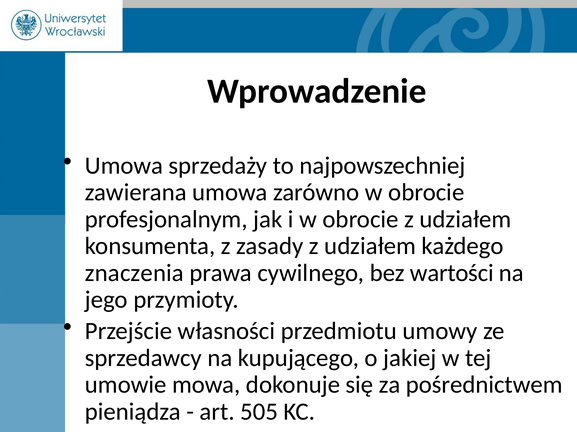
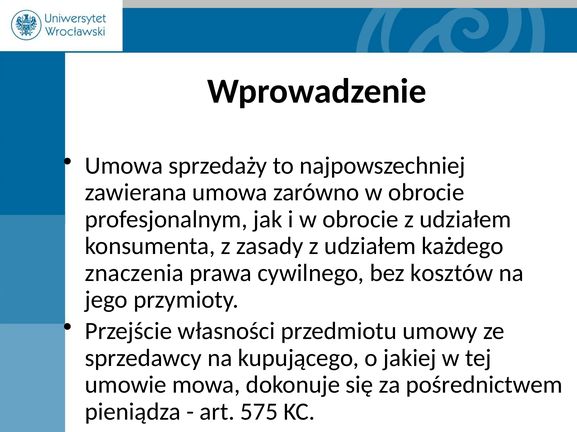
wartości: wartości -> kosztów
505: 505 -> 575
